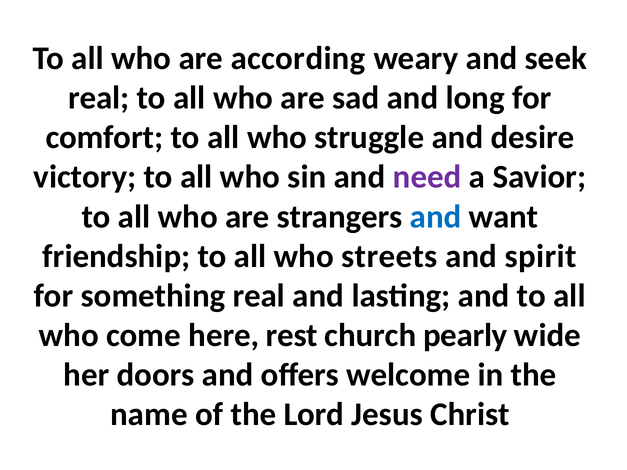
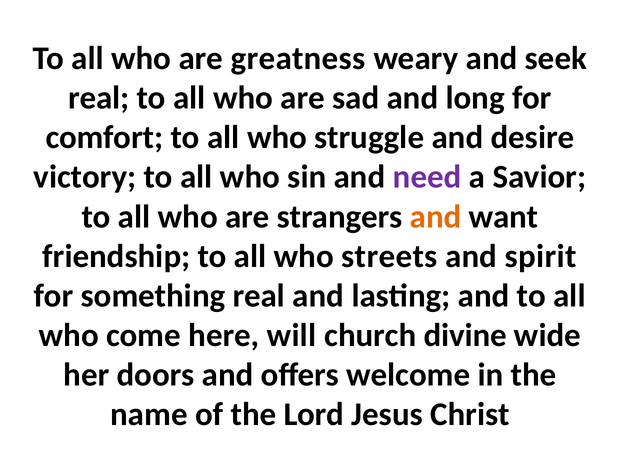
according: according -> greatness
and at (436, 217) colour: blue -> orange
rest: rest -> will
pearly: pearly -> divine
